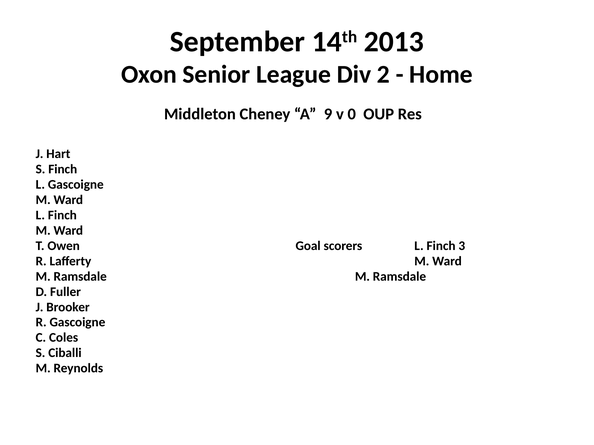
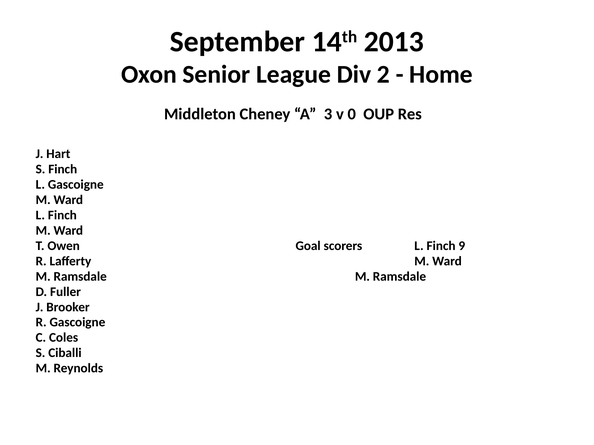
9: 9 -> 3
3: 3 -> 9
